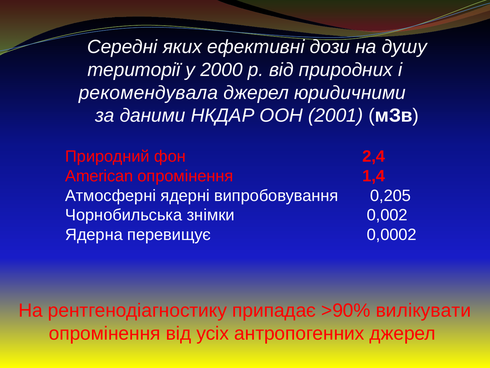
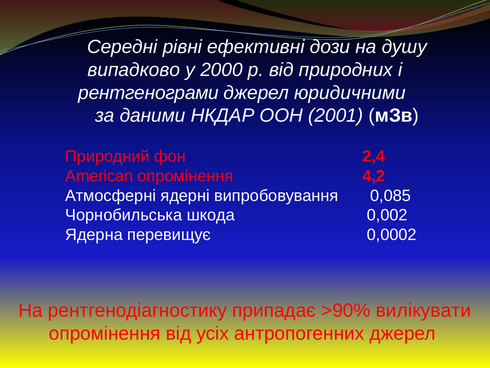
яких: яких -> рівні
території: території -> випадково
рекомендувала: рекомендувала -> рентгенограми
1,4: 1,4 -> 4,2
0,205: 0,205 -> 0,085
знімки: знімки -> шкода
